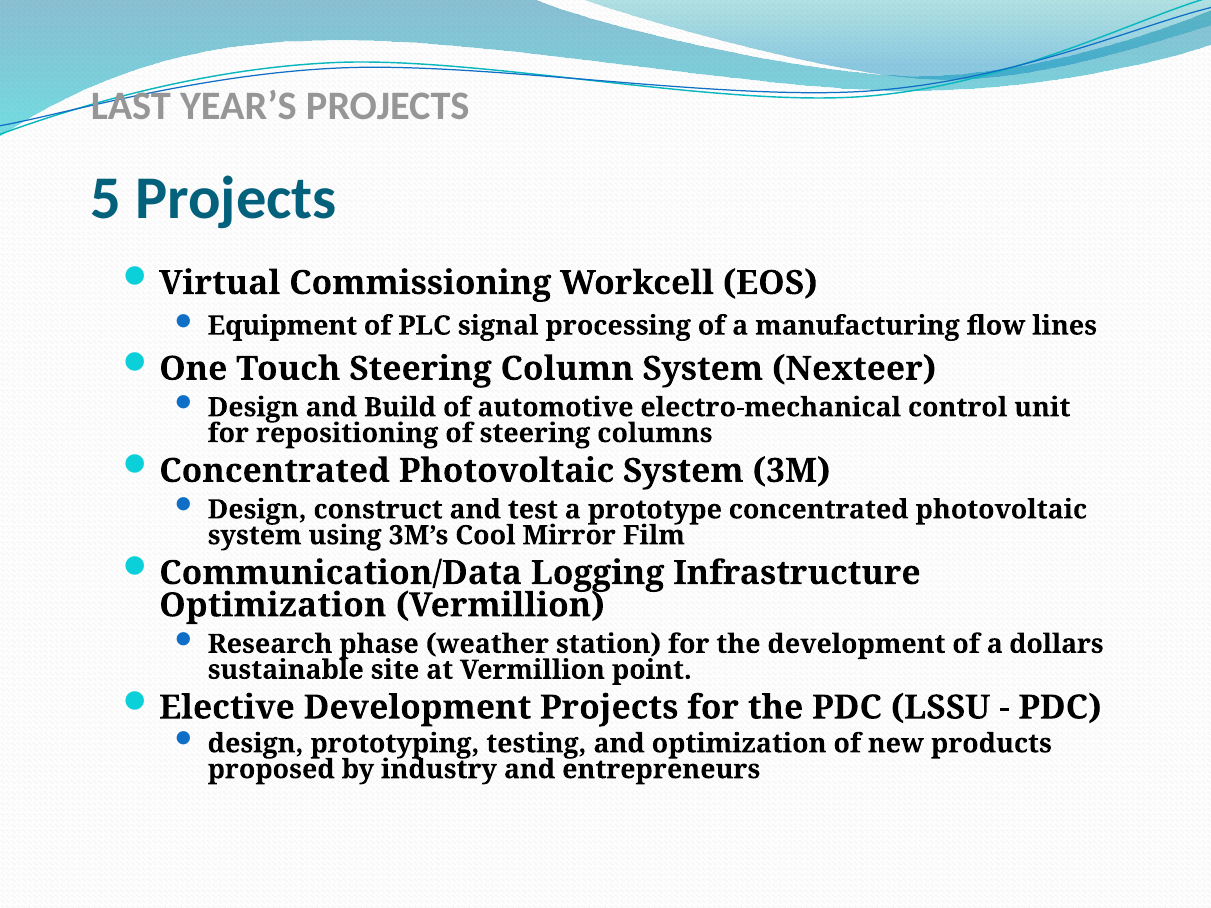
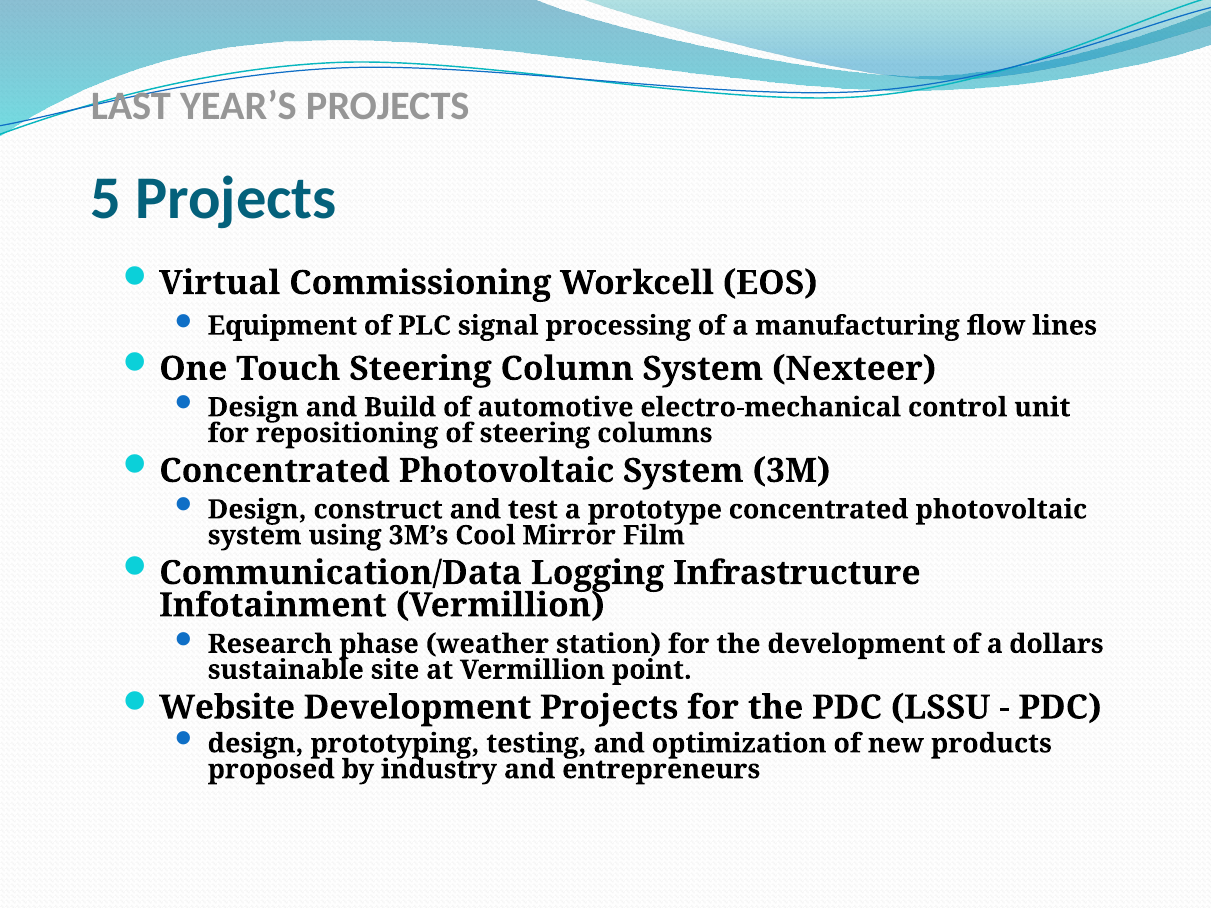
Optimization at (273, 606): Optimization -> Infotainment
Elective: Elective -> Website
